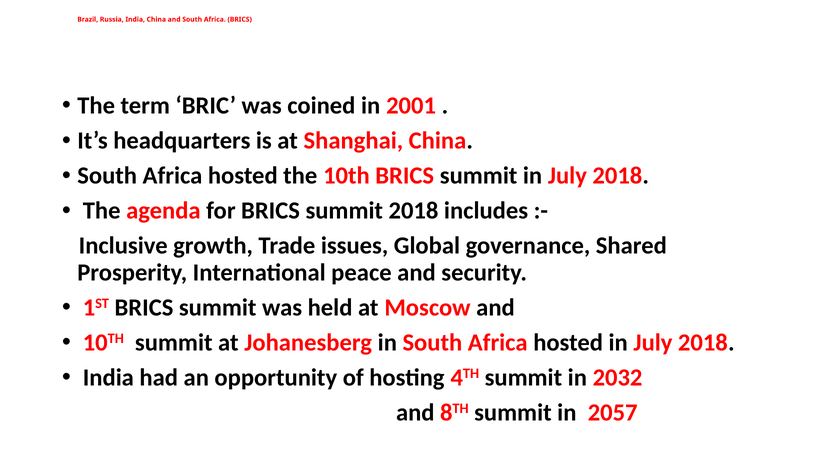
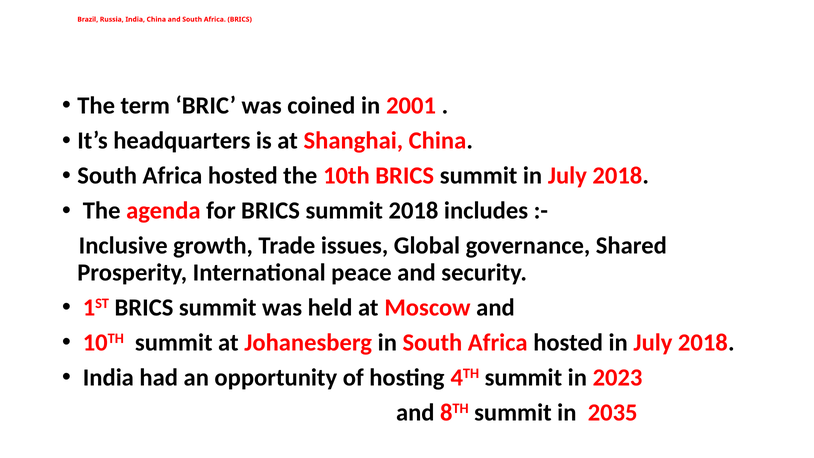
2032: 2032 -> 2023
2057: 2057 -> 2035
